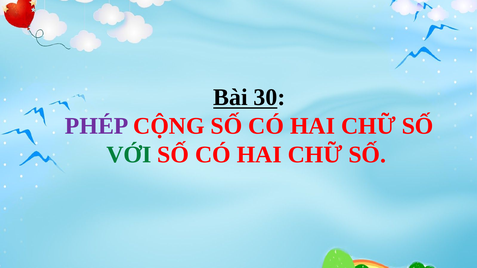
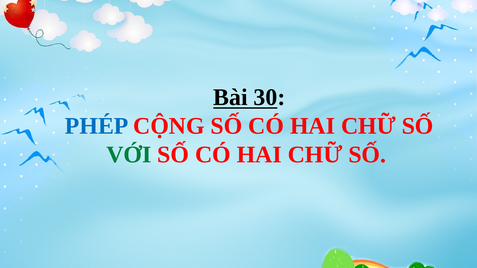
PHÉP colour: purple -> blue
